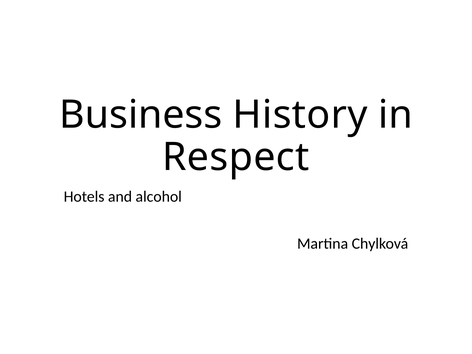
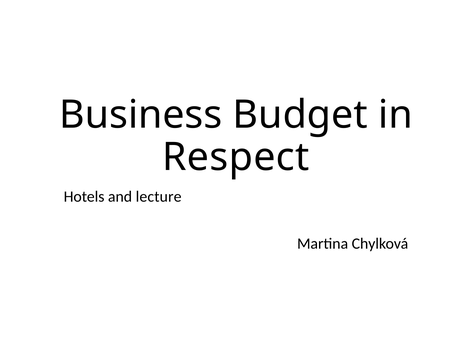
History: History -> Budget
alcohol: alcohol -> lecture
